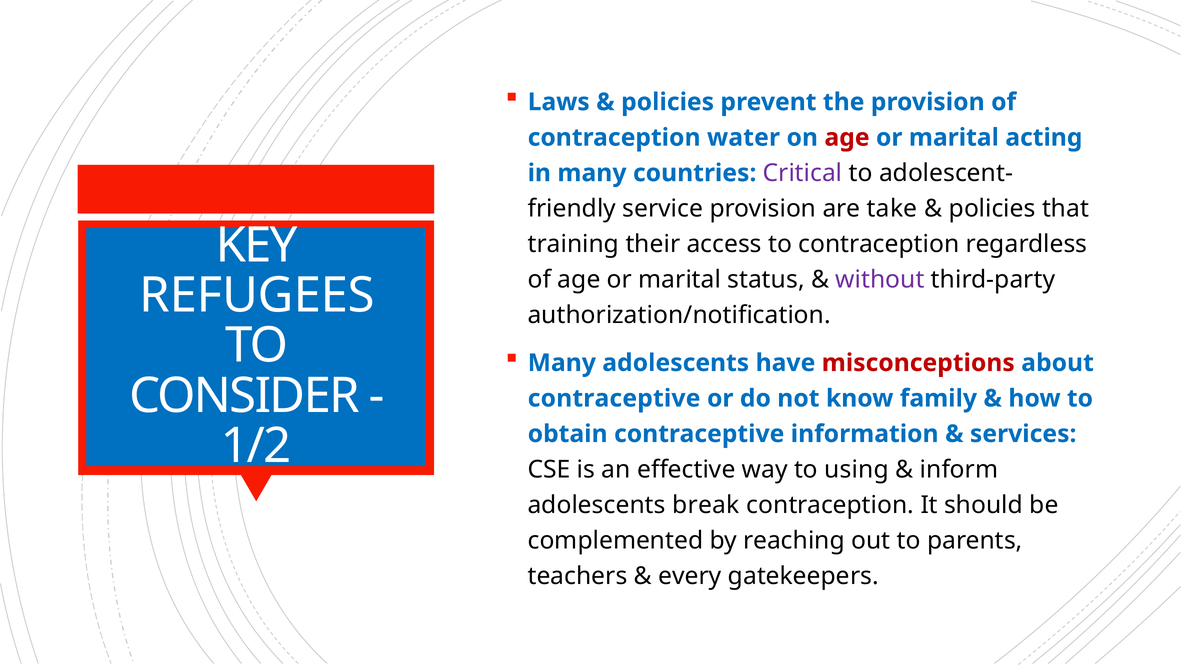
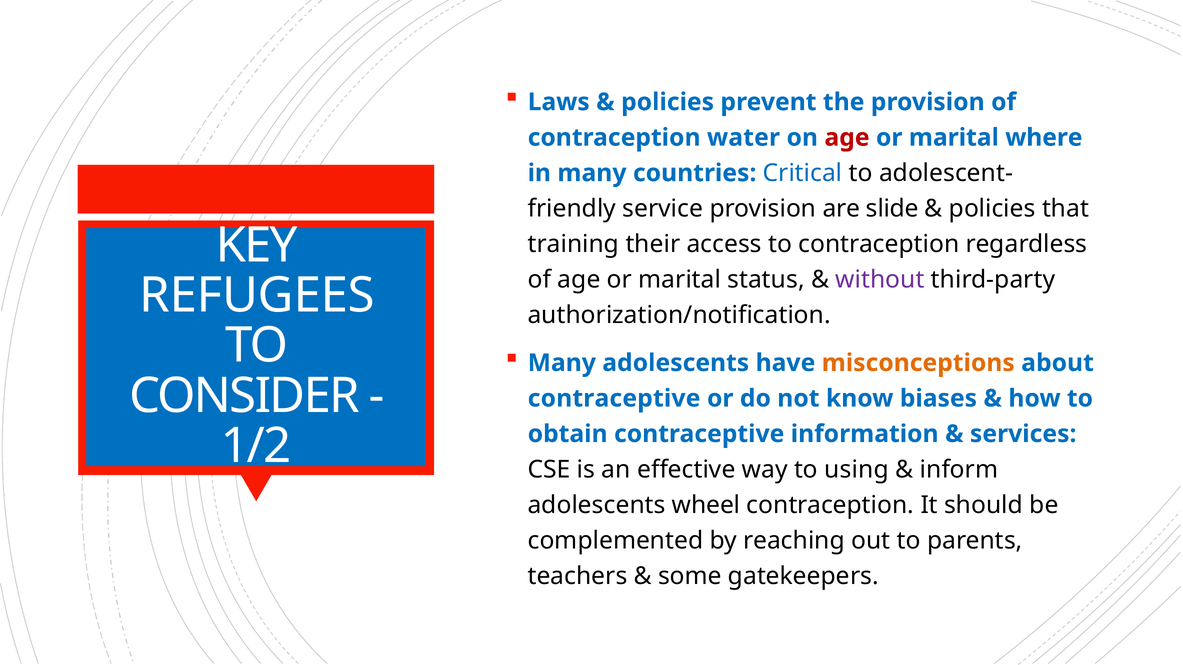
acting: acting -> where
Critical colour: purple -> blue
take: take -> slide
misconceptions colour: red -> orange
family: family -> biases
break: break -> wheel
every: every -> some
